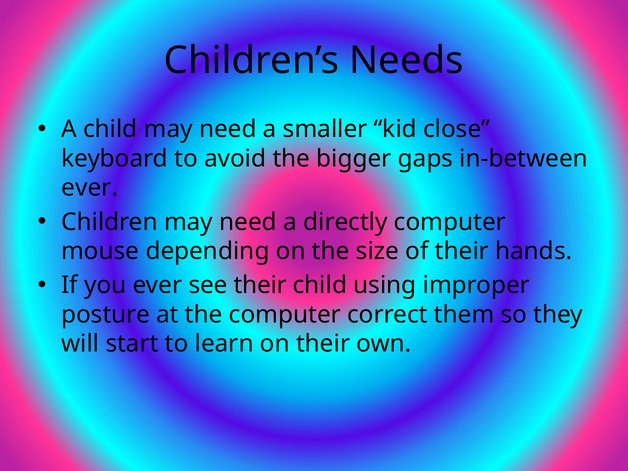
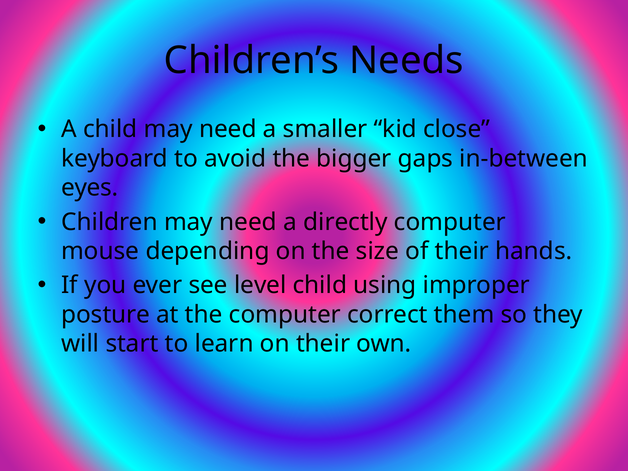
ever at (90, 188): ever -> eyes
see their: their -> level
